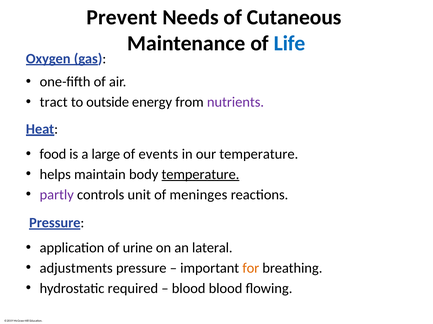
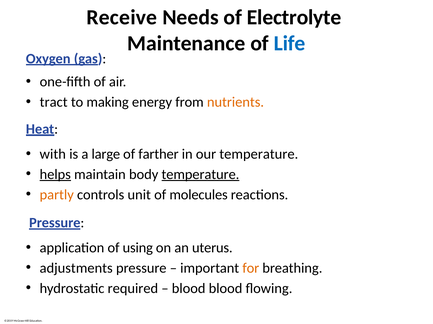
Prevent: Prevent -> Receive
Cutaneous: Cutaneous -> Electrolyte
outside: outside -> making
nutrients colour: purple -> orange
food: food -> with
events: events -> farther
helps underline: none -> present
partly colour: purple -> orange
meninges: meninges -> molecules
urine: urine -> using
lateral: lateral -> uterus
